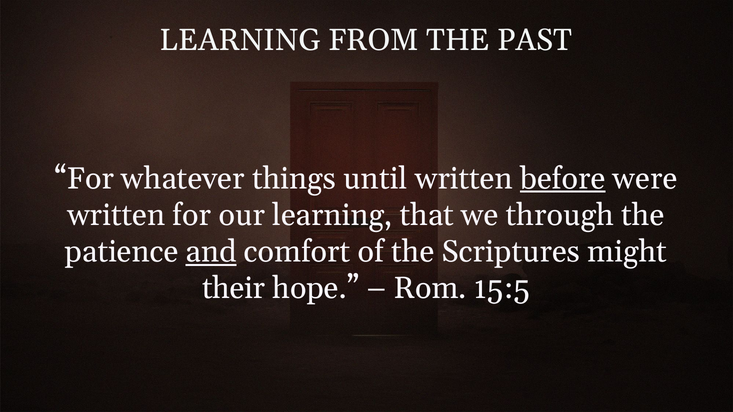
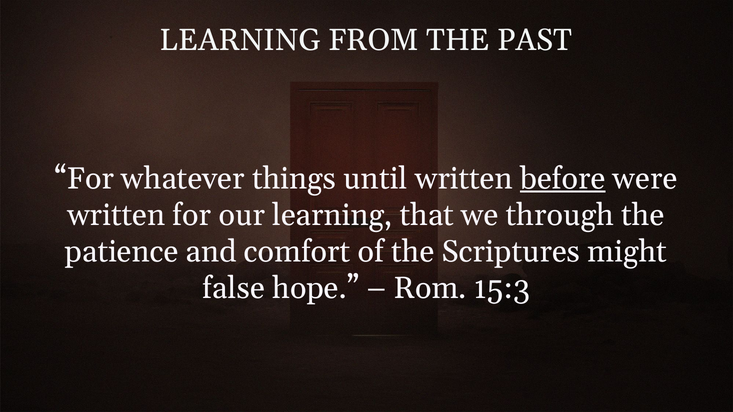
and underline: present -> none
their: their -> false
15:5: 15:5 -> 15:3
